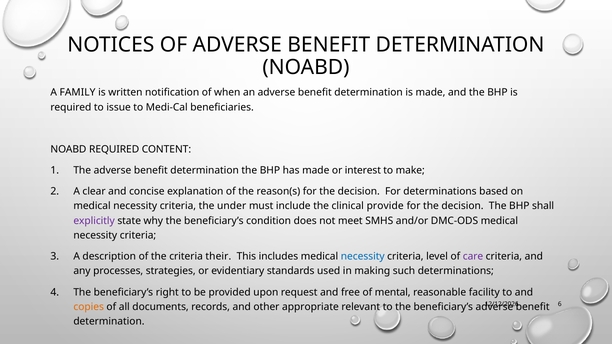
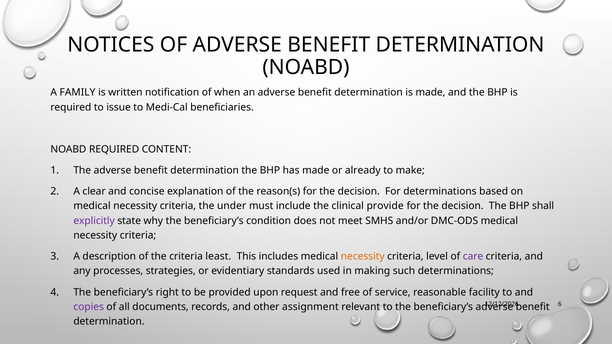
interest: interest -> already
their: their -> least
necessity at (363, 257) colour: blue -> orange
mental: mental -> service
copies colour: orange -> purple
appropriate: appropriate -> assignment
